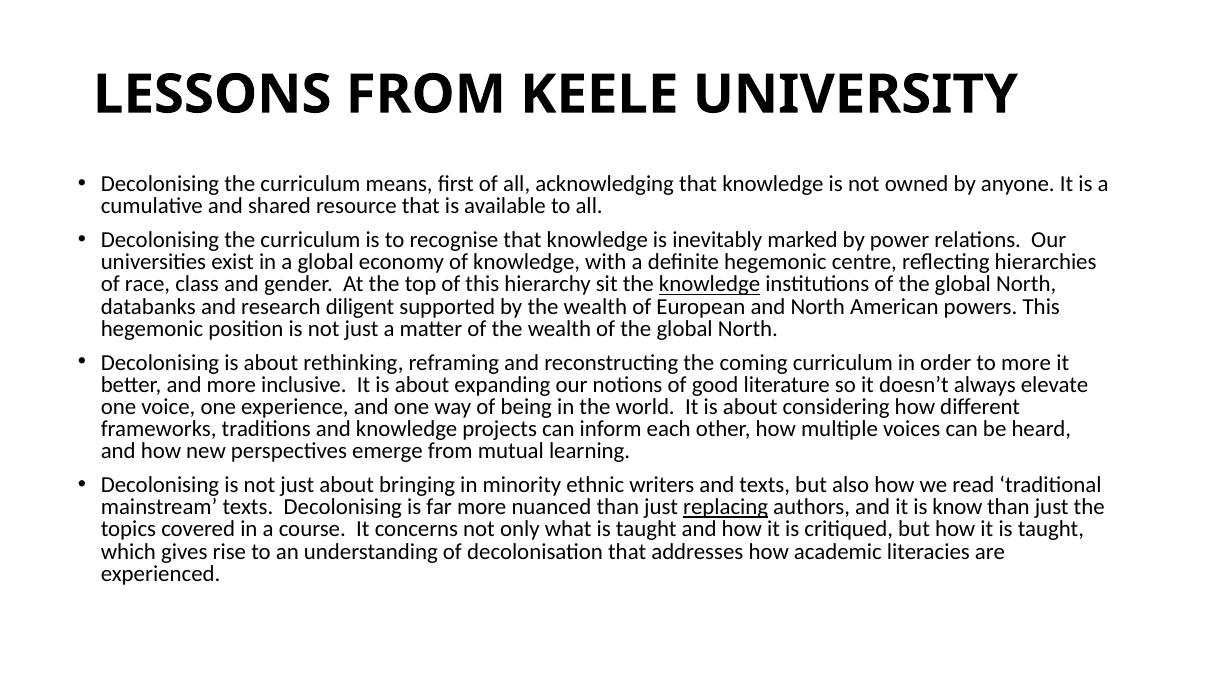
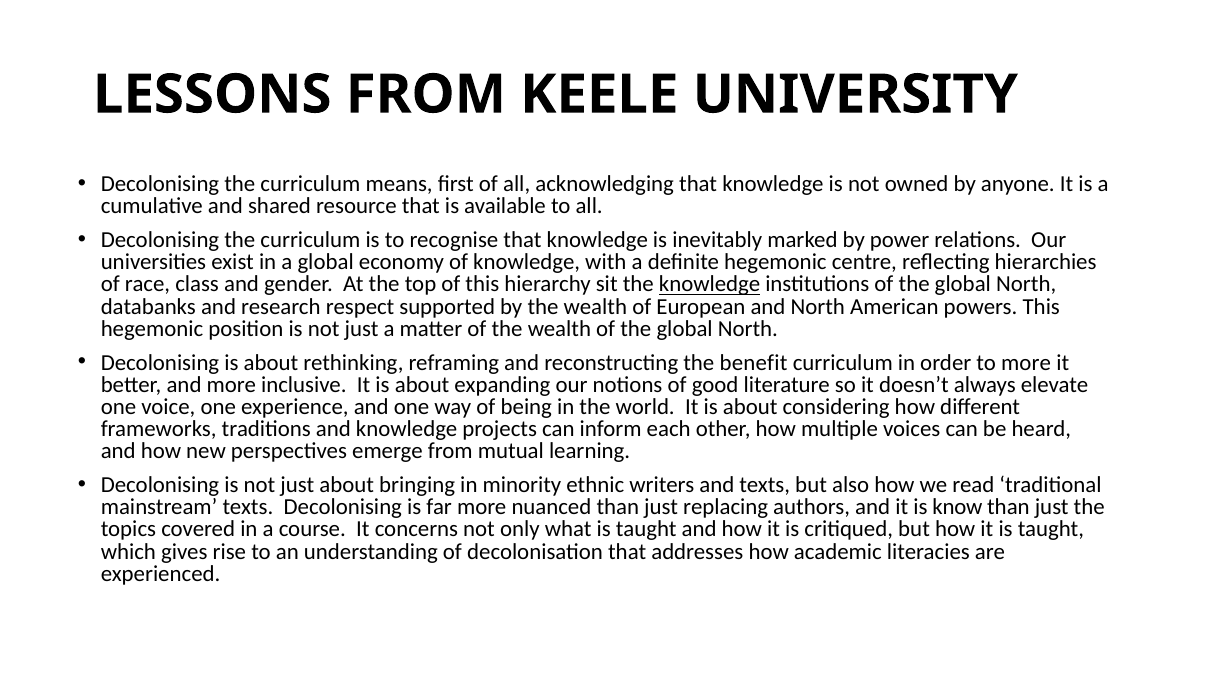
diligent: diligent -> respect
coming: coming -> benefit
replacing underline: present -> none
